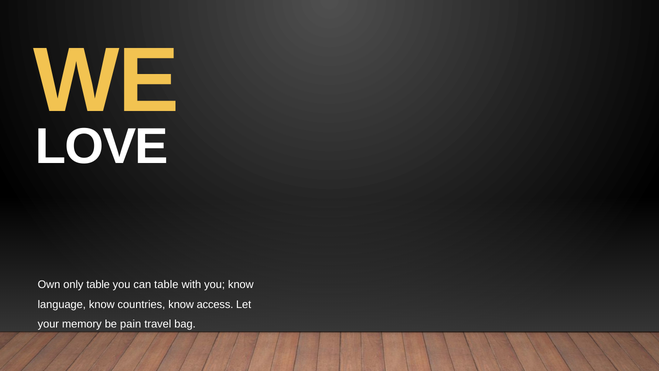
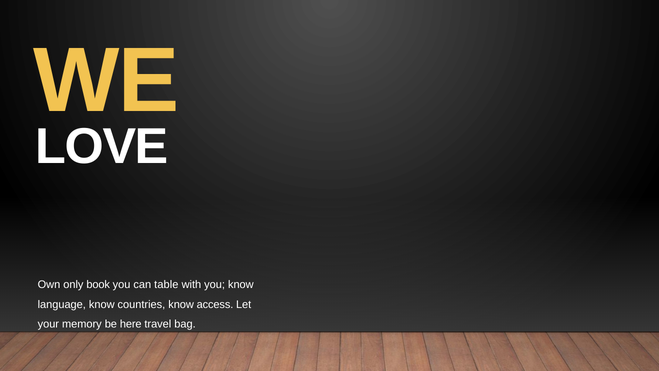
only table: table -> book
pain: pain -> here
